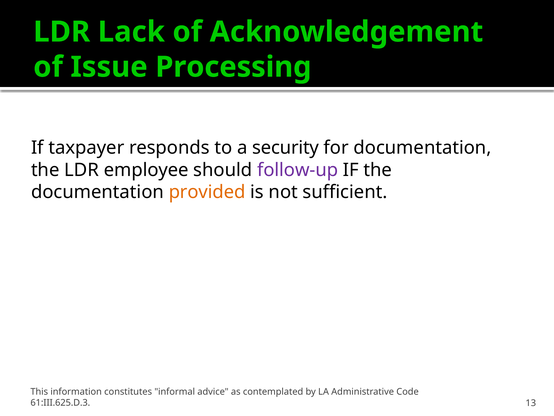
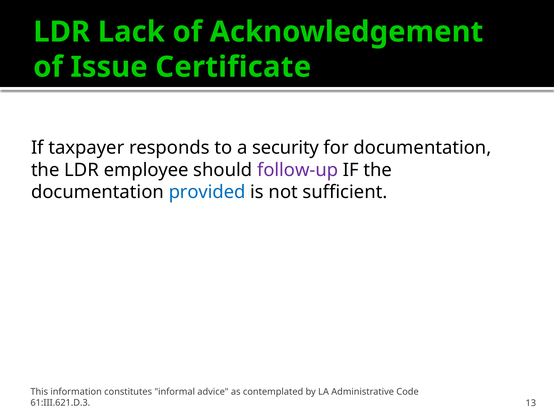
Processing: Processing -> Certificate
provided colour: orange -> blue
61:III.625.D.3: 61:III.625.D.3 -> 61:III.621.D.3
